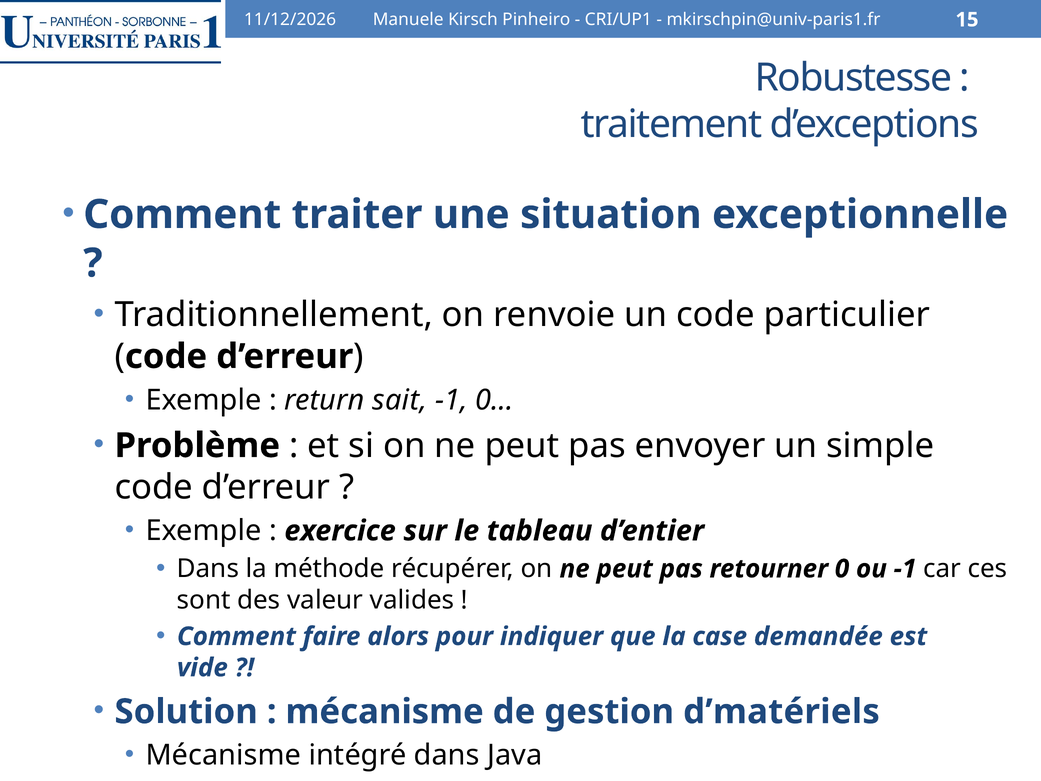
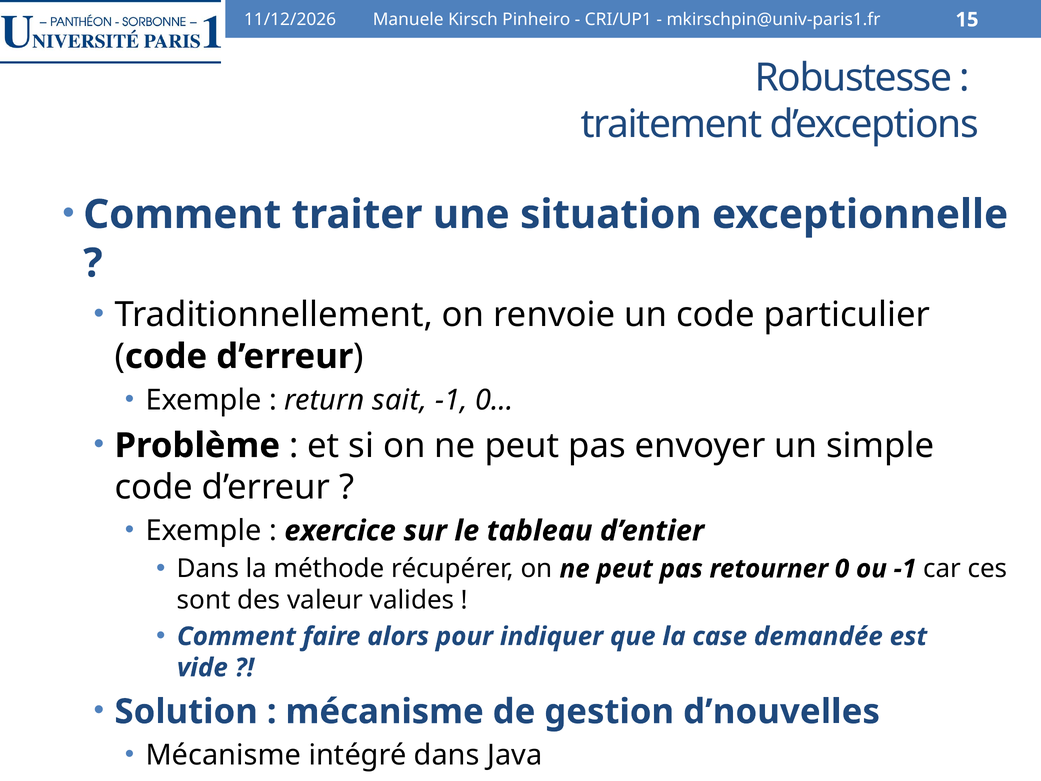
d’matériels: d’matériels -> d’nouvelles
